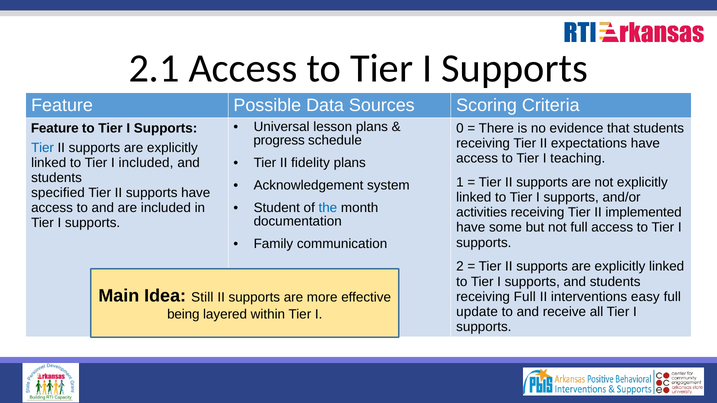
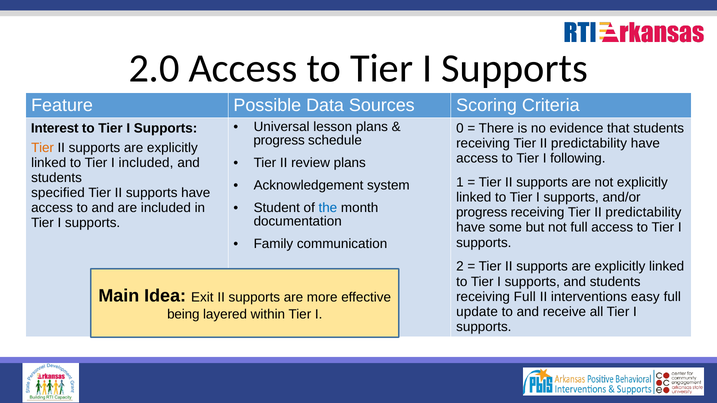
2.1: 2.1 -> 2.0
Feature at (55, 128): Feature -> Interest
expectations at (589, 143): expectations -> predictability
Tier at (43, 148) colour: blue -> orange
teaching: teaching -> following
fidelity: fidelity -> review
activities at (482, 213): activities -> progress
implemented at (644, 213): implemented -> predictability
Still: Still -> Exit
